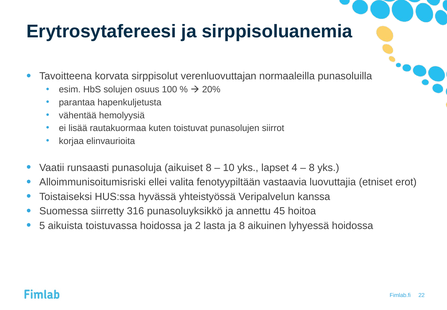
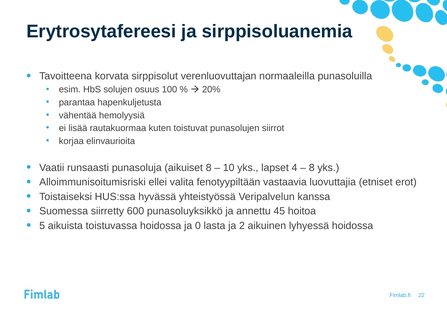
316: 316 -> 600
2: 2 -> 0
ja 8: 8 -> 2
